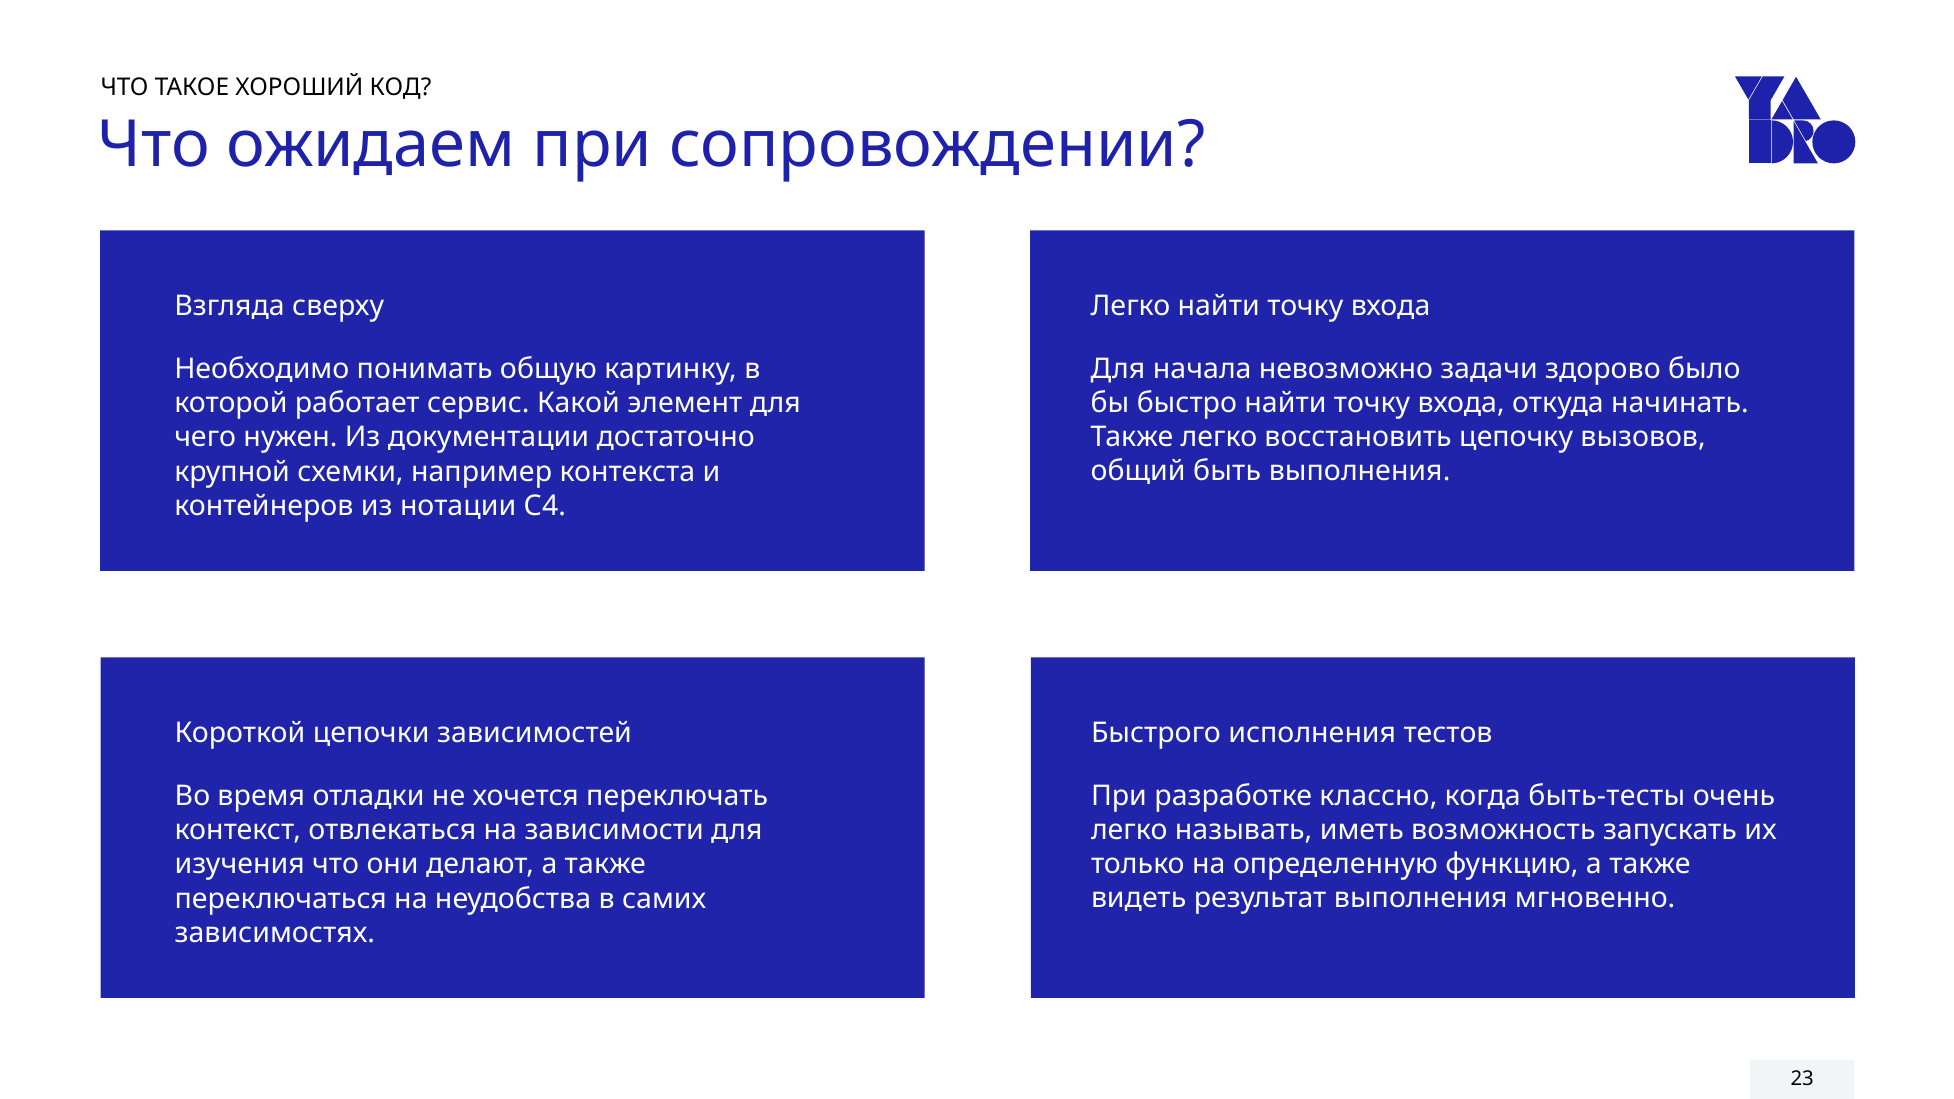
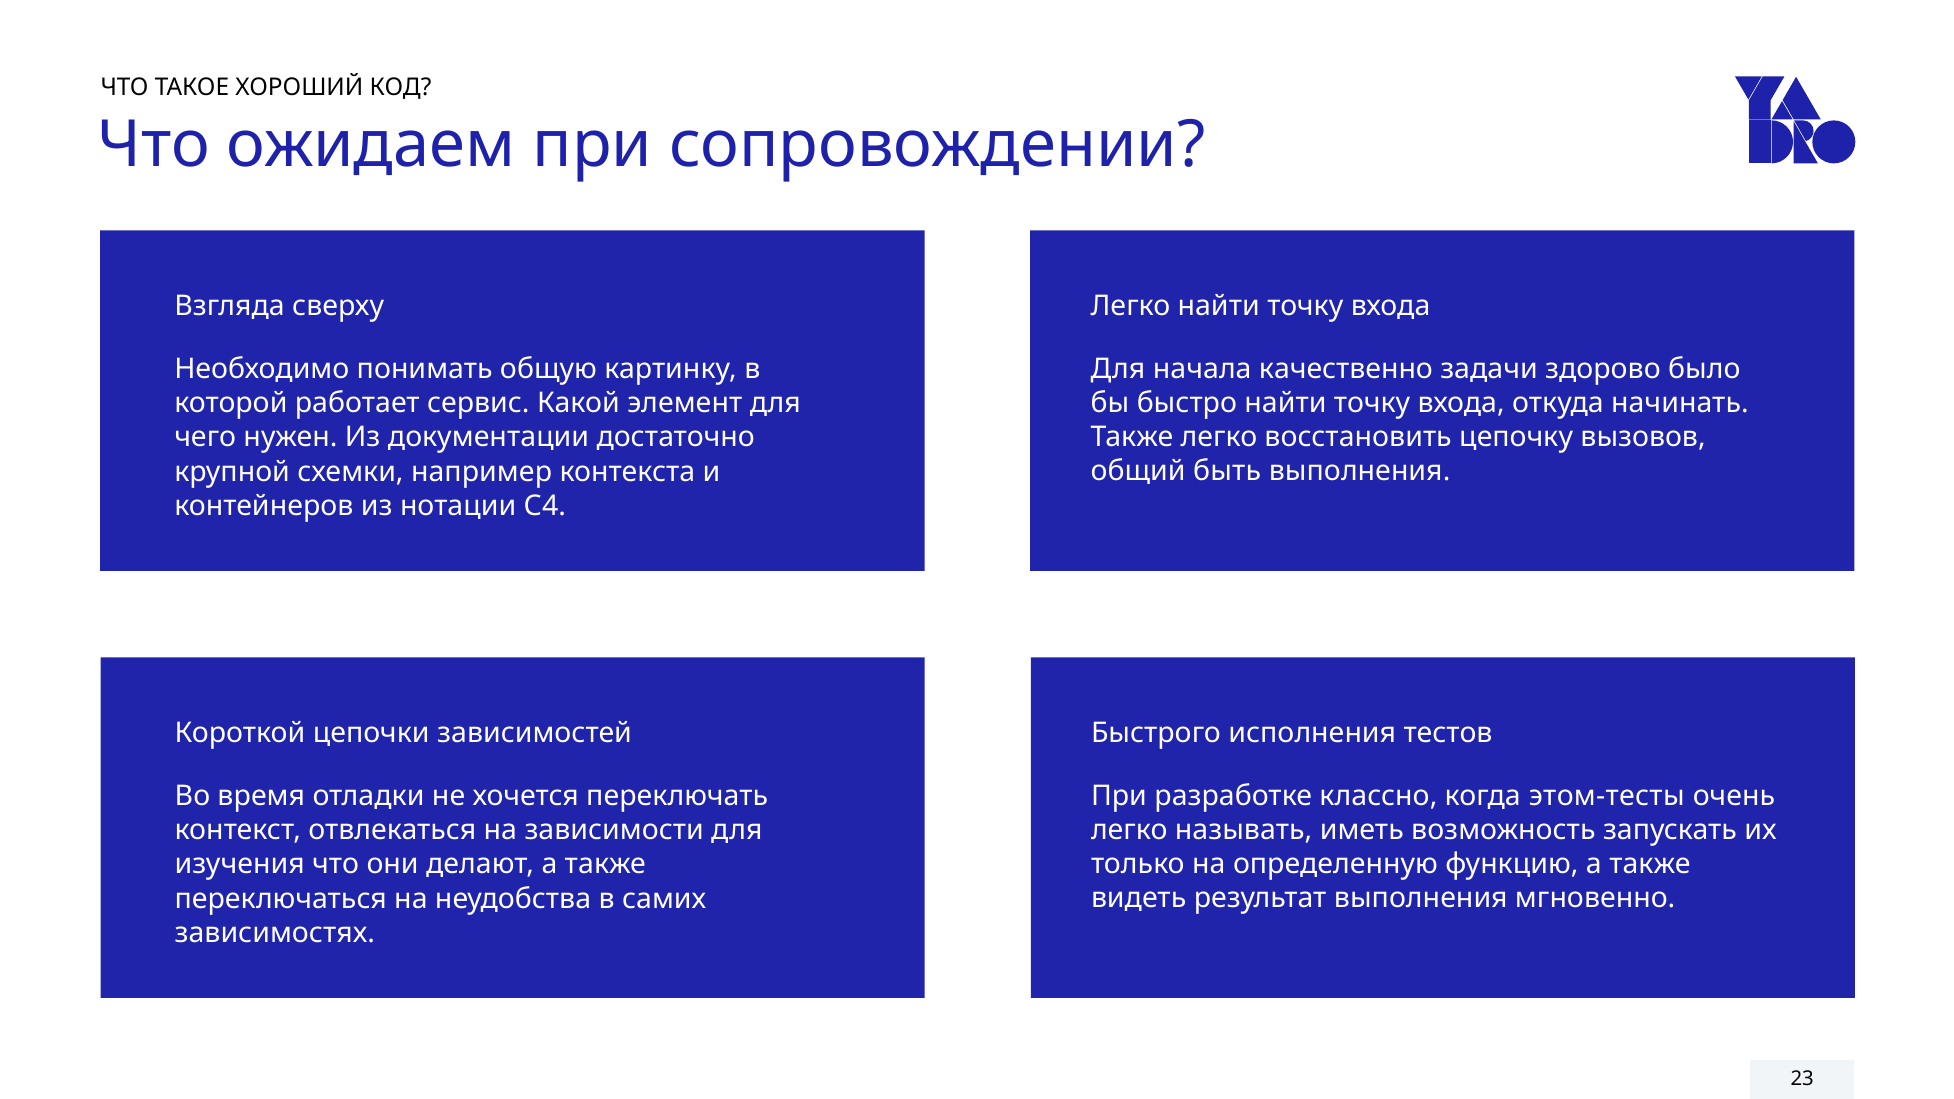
невозможно: невозможно -> качественно
быть-тесты: быть-тесты -> этом-тесты
